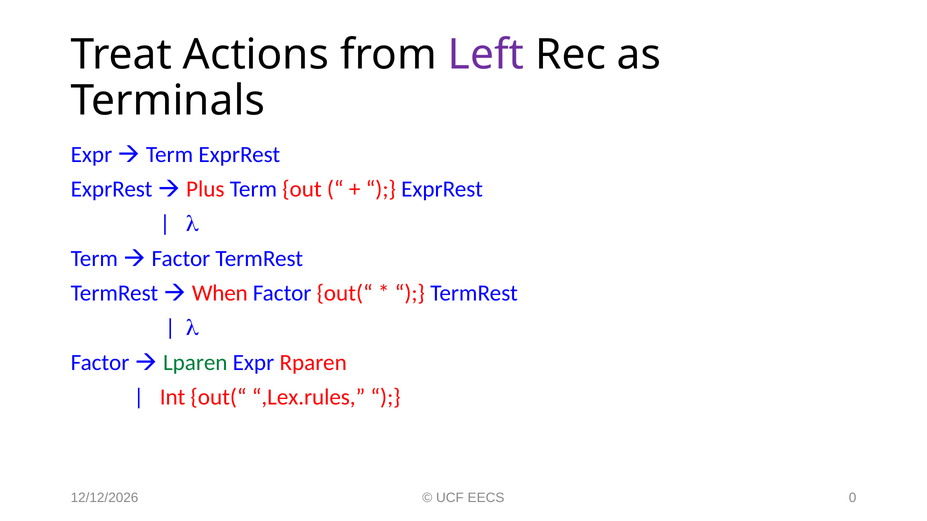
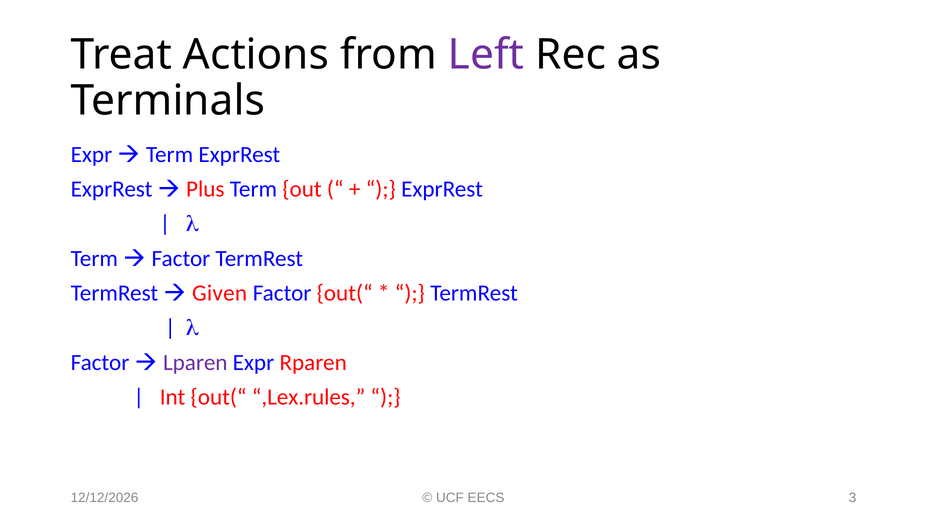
When: When -> Given
Lparen colour: green -> purple
0: 0 -> 3
